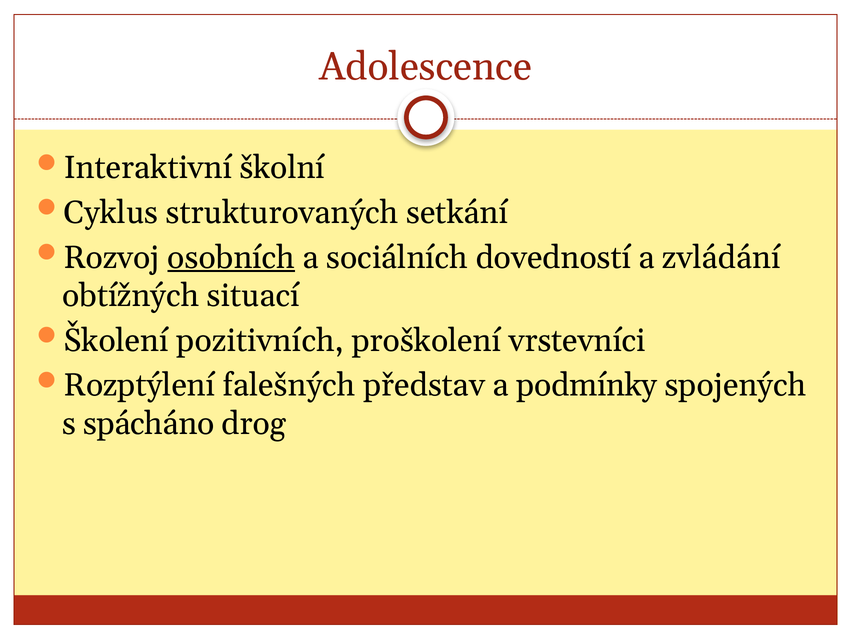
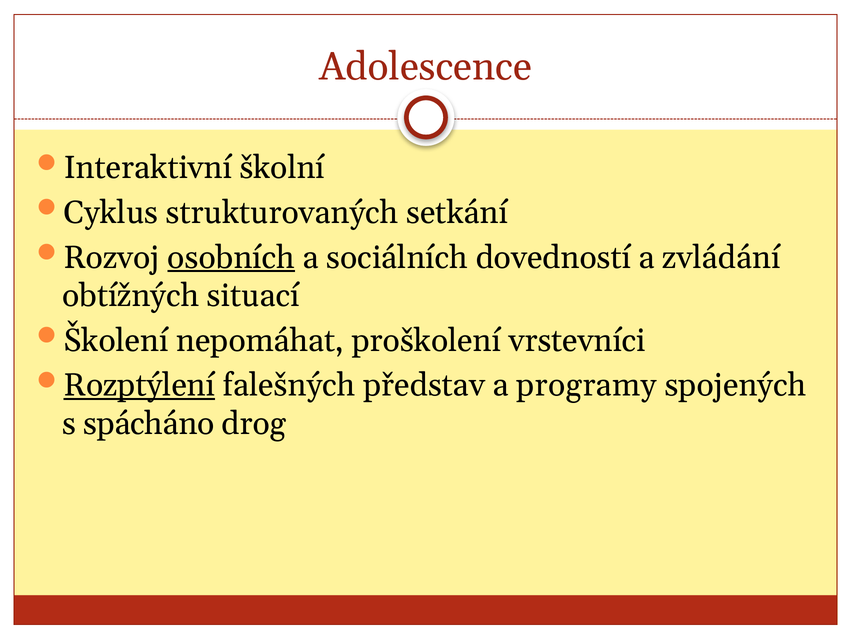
pozitivních: pozitivních -> nepomáhat
Rozptýlení underline: none -> present
podmínky: podmínky -> programy
